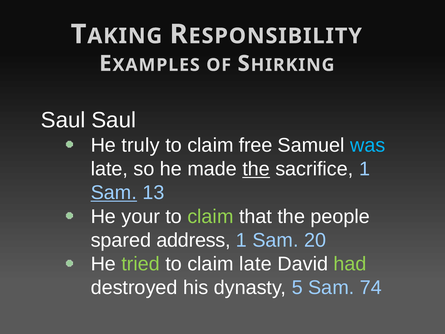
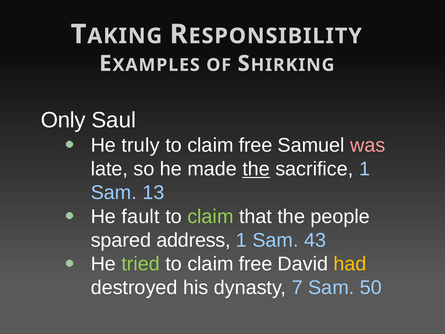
Saul at (63, 120): Saul -> Only
was colour: light blue -> pink
Sam at (114, 193) underline: present -> none
your: your -> fault
20: 20 -> 43
late at (255, 264): late -> free
had colour: light green -> yellow
5: 5 -> 7
74: 74 -> 50
